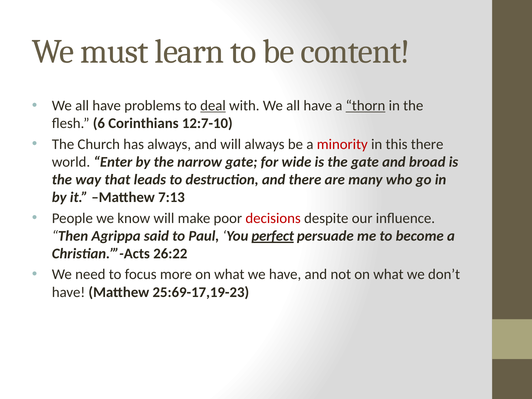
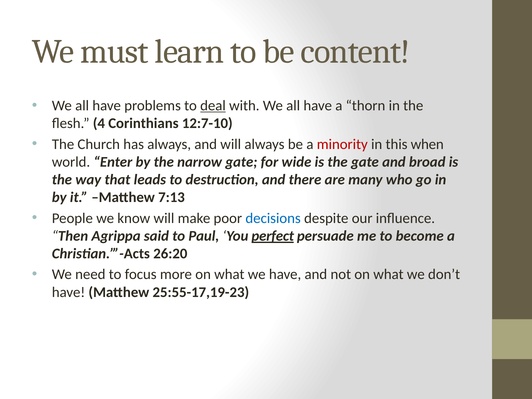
thorn underline: present -> none
6: 6 -> 4
this there: there -> when
decisions colour: red -> blue
26:22: 26:22 -> 26:20
25:69-17,19-23: 25:69-17,19-23 -> 25:55-17,19-23
